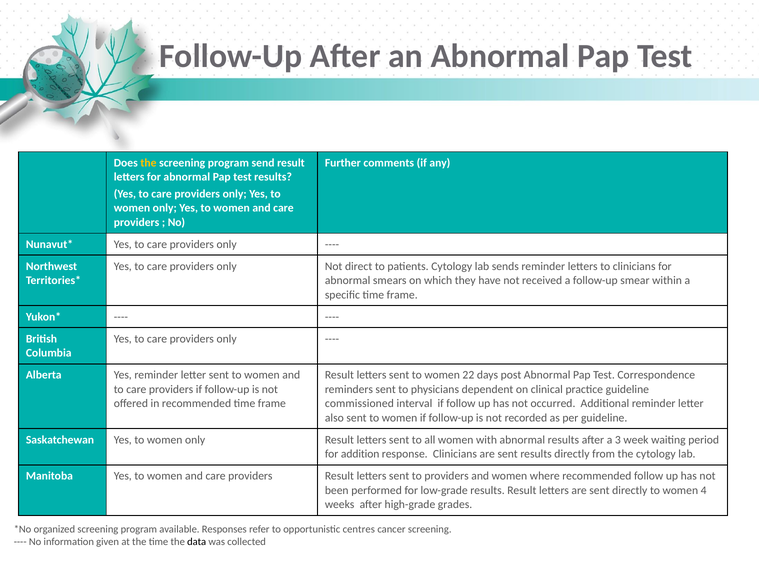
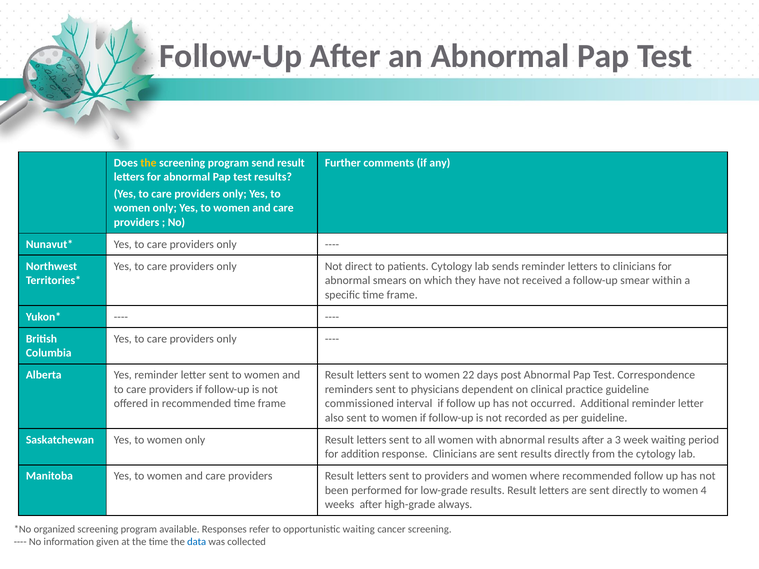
grades: grades -> always
opportunistic centres: centres -> waiting
data colour: black -> blue
